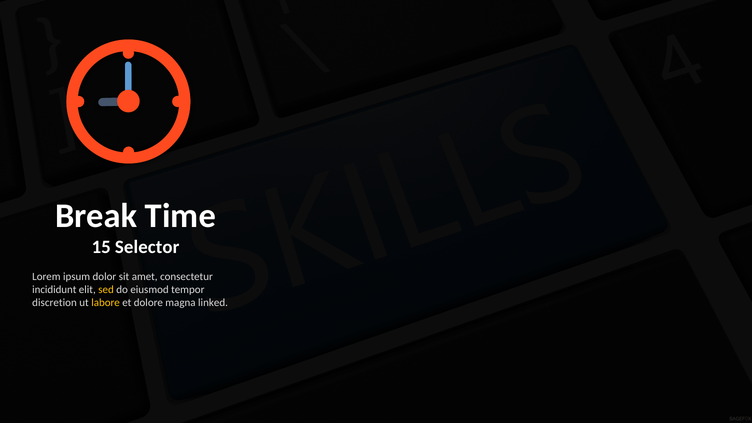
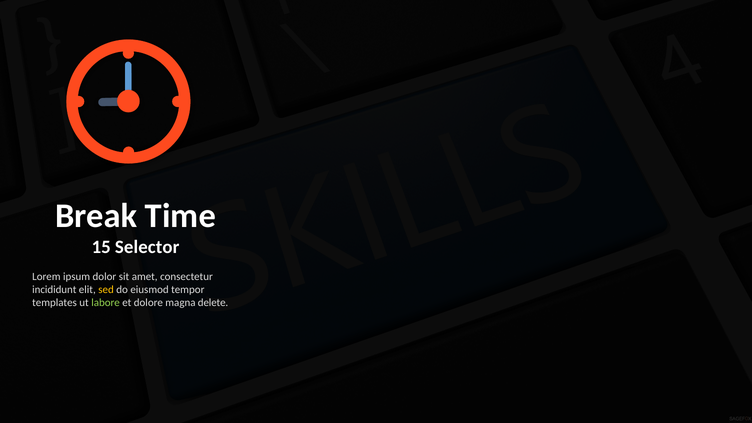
discretion: discretion -> templates
labore colour: yellow -> light green
linked: linked -> delete
